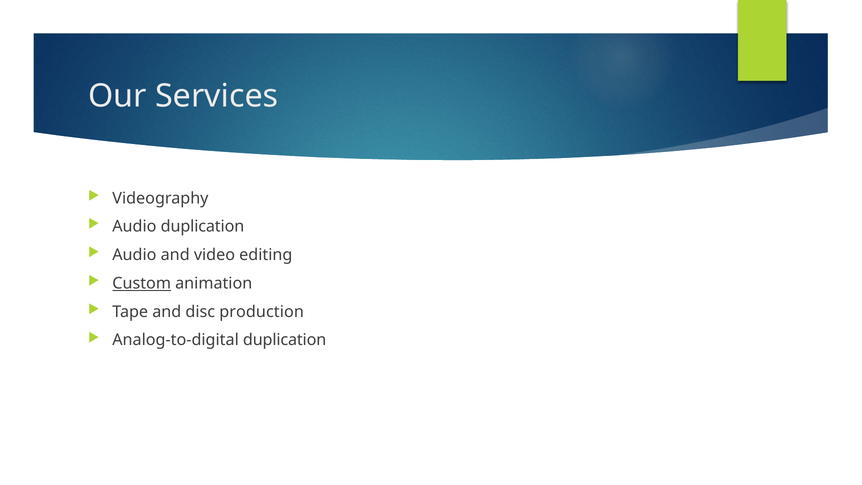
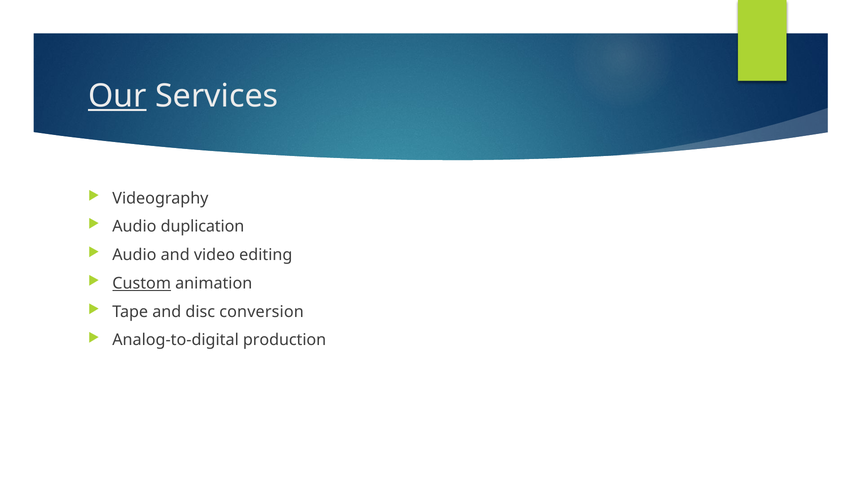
Our underline: none -> present
production: production -> conversion
Analog-to-digital duplication: duplication -> production
